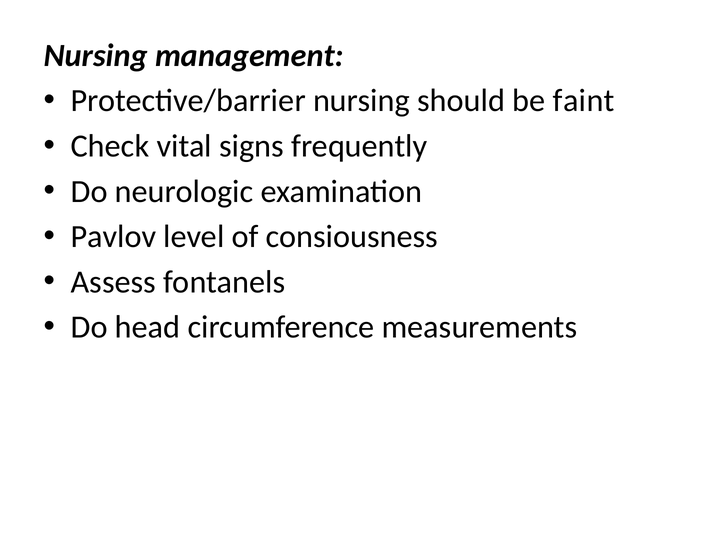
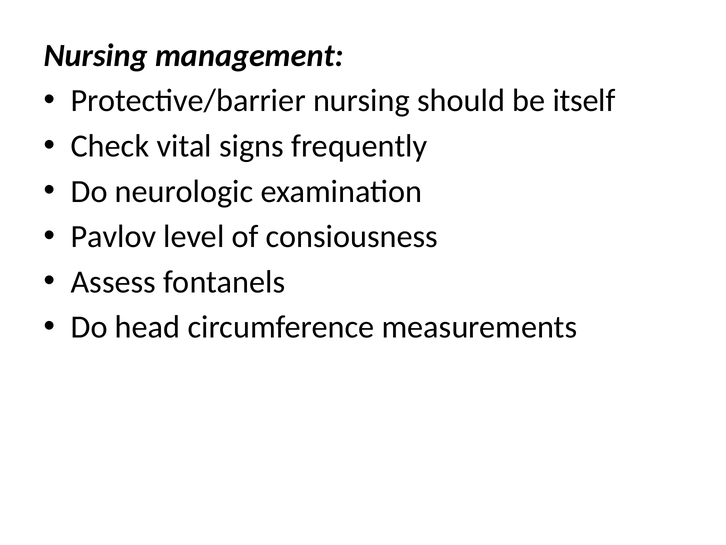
faint: faint -> itself
